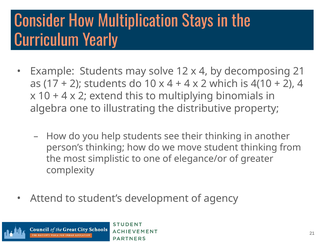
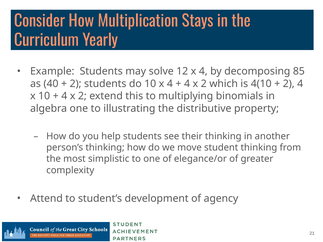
decomposing 21: 21 -> 85
17: 17 -> 40
